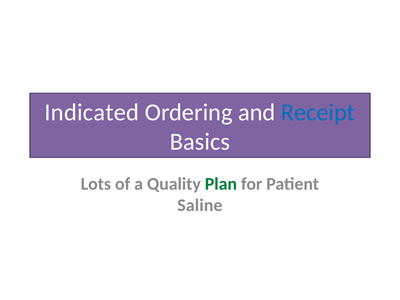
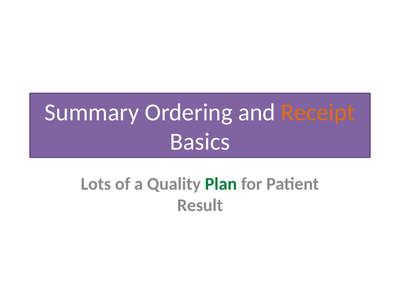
Indicated: Indicated -> Summary
Receipt colour: blue -> orange
Saline: Saline -> Result
